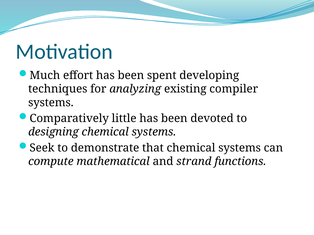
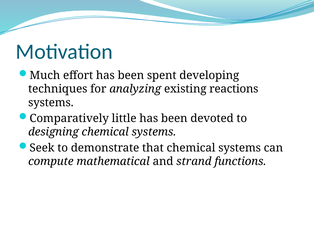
compiler: compiler -> reactions
